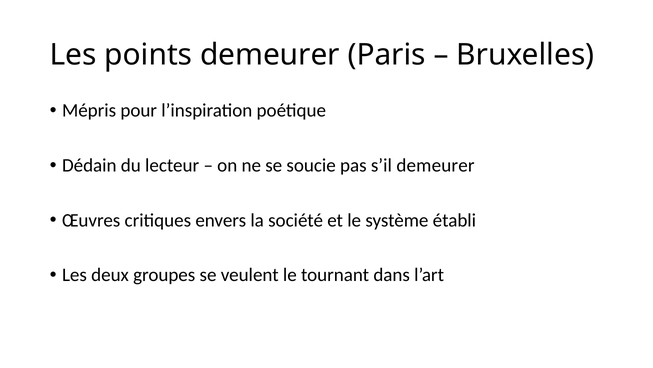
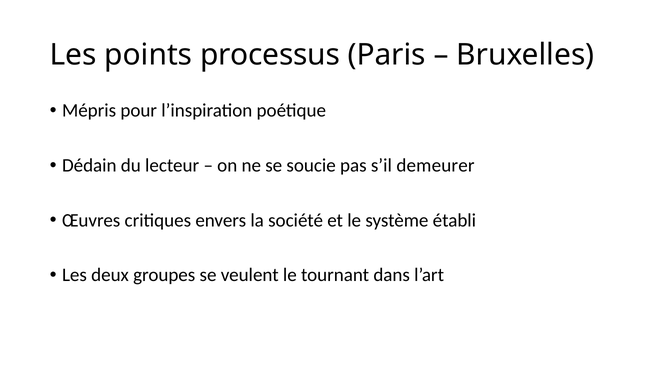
points demeurer: demeurer -> processus
